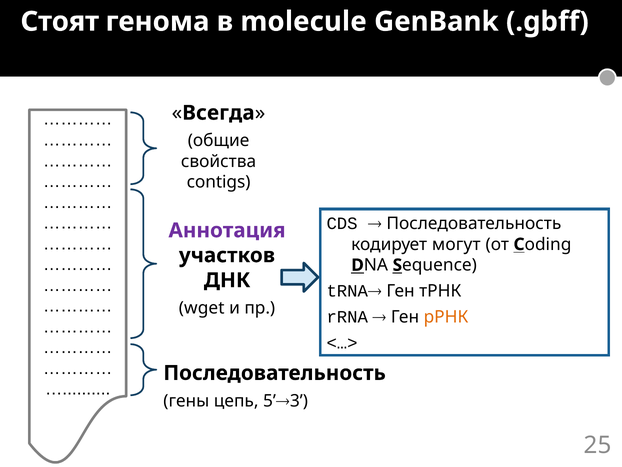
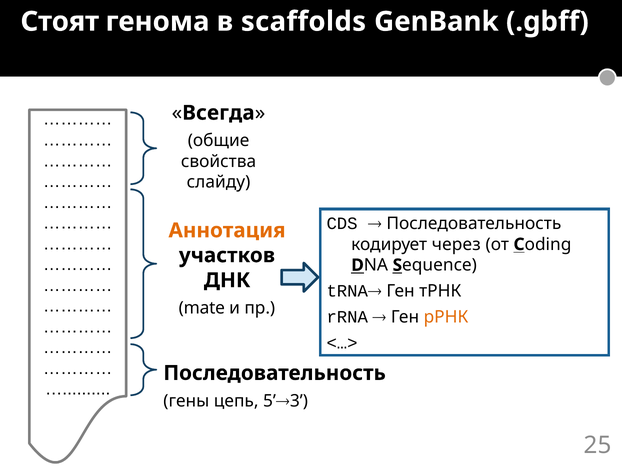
molecule: molecule -> scaffolds
contigs: contigs -> слайду
Аннотация colour: purple -> orange
могут: могут -> через
wget: wget -> mate
